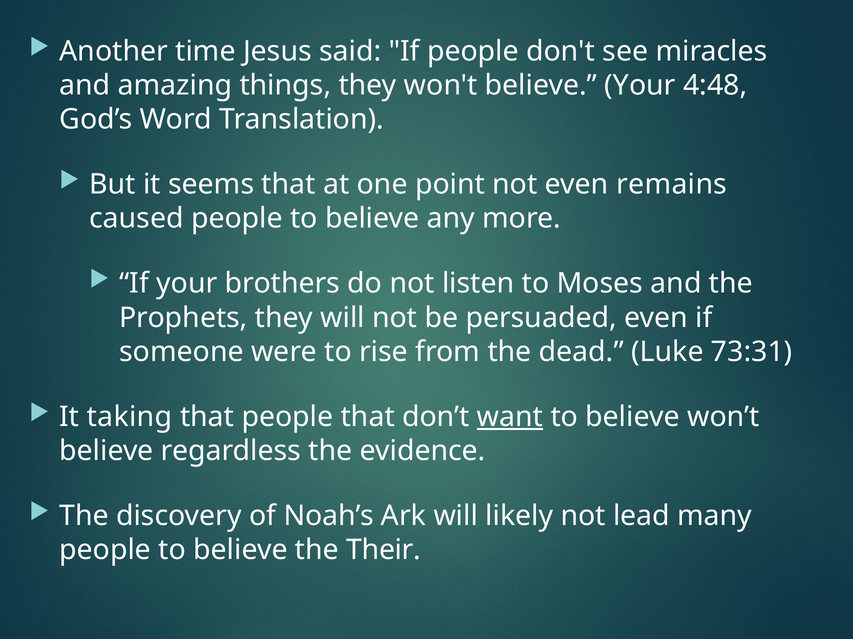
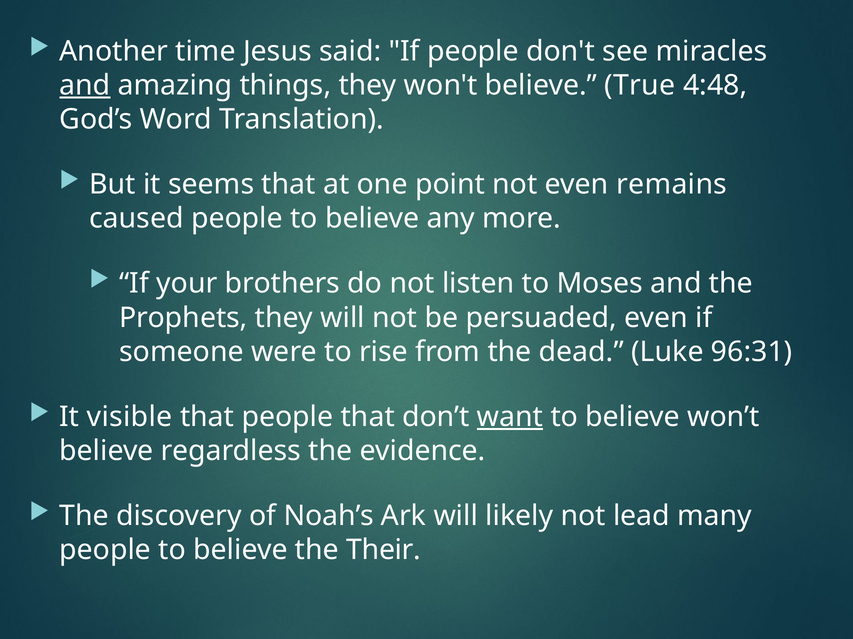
and at (85, 85) underline: none -> present
believe Your: Your -> True
73:31: 73:31 -> 96:31
taking: taking -> visible
